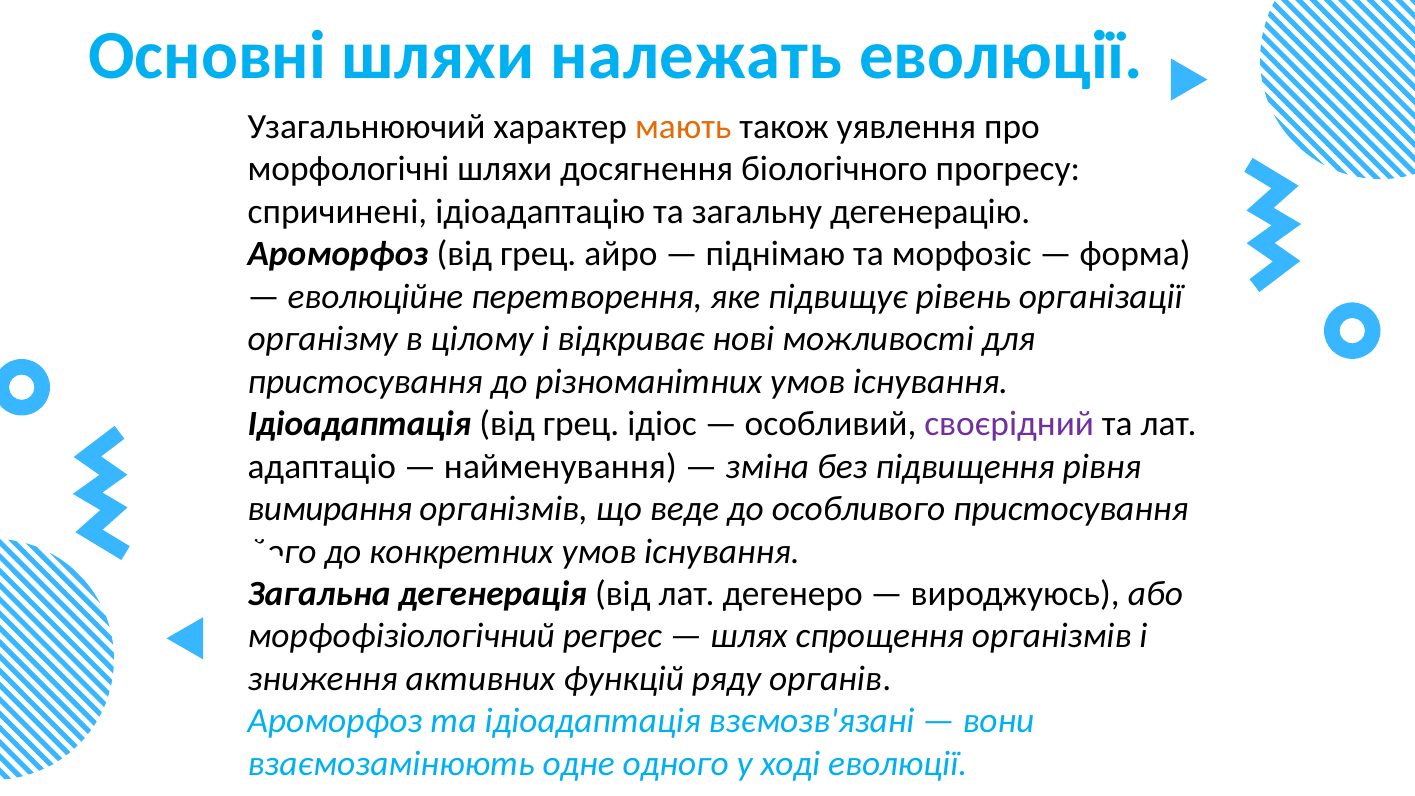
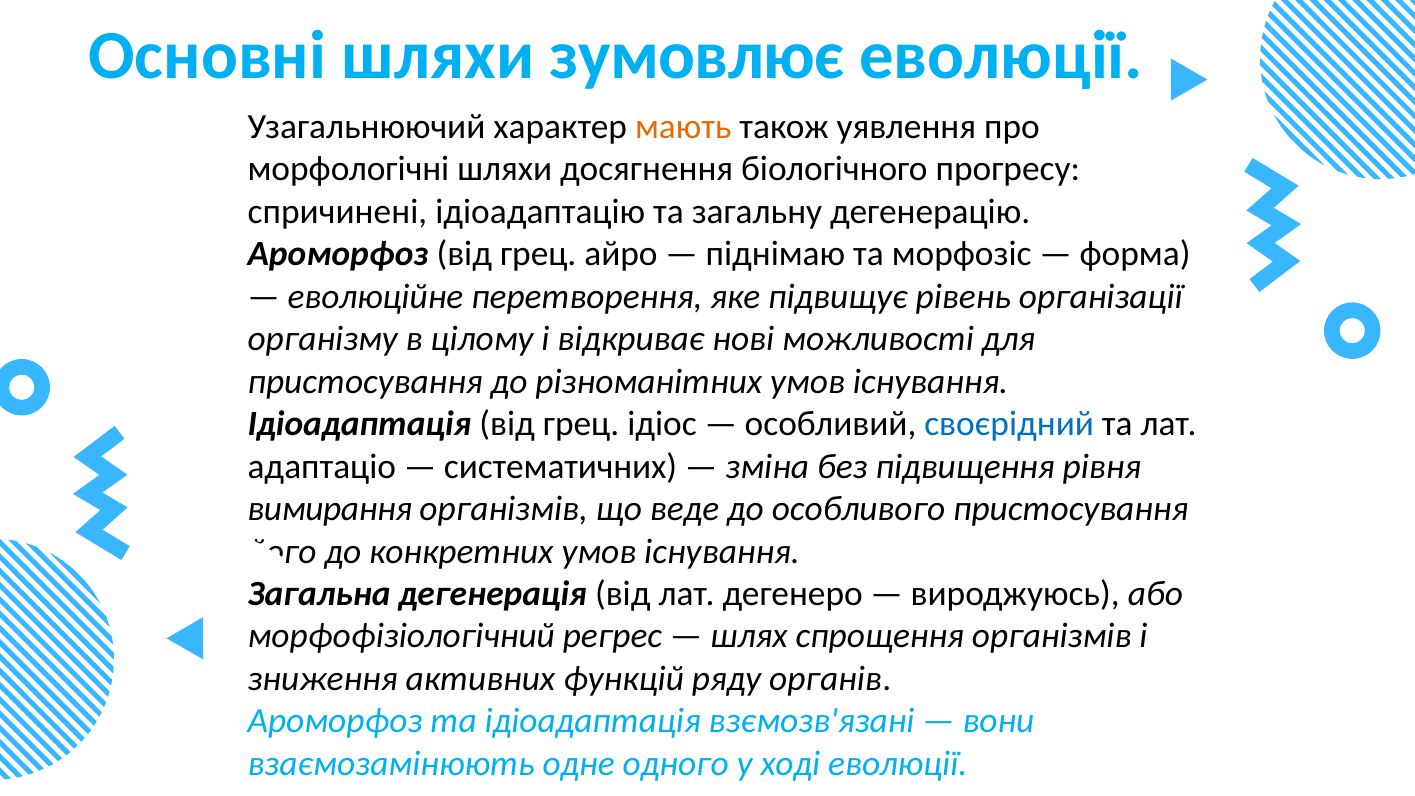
належать: належать -> зумовлює
своєрідний colour: purple -> blue
найменування: найменування -> систематичних
